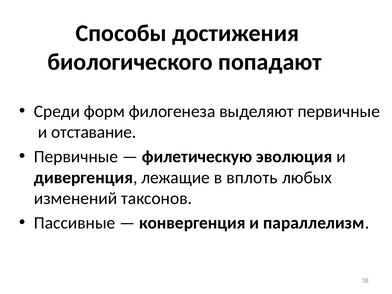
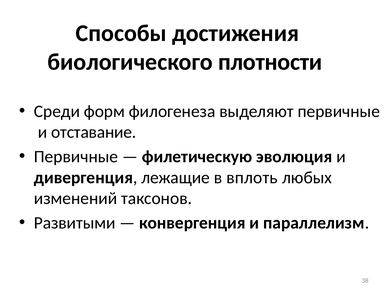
попадают: попадают -> плотности
Пассивные: Пассивные -> Развитыми
